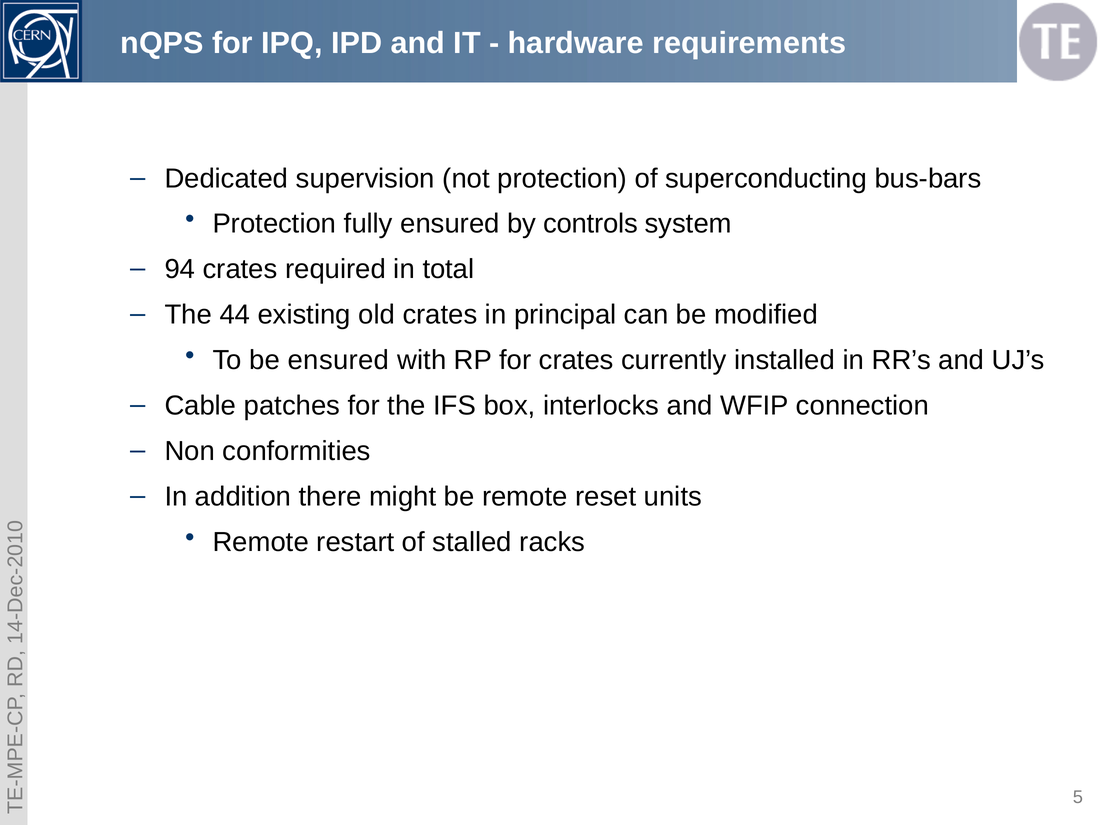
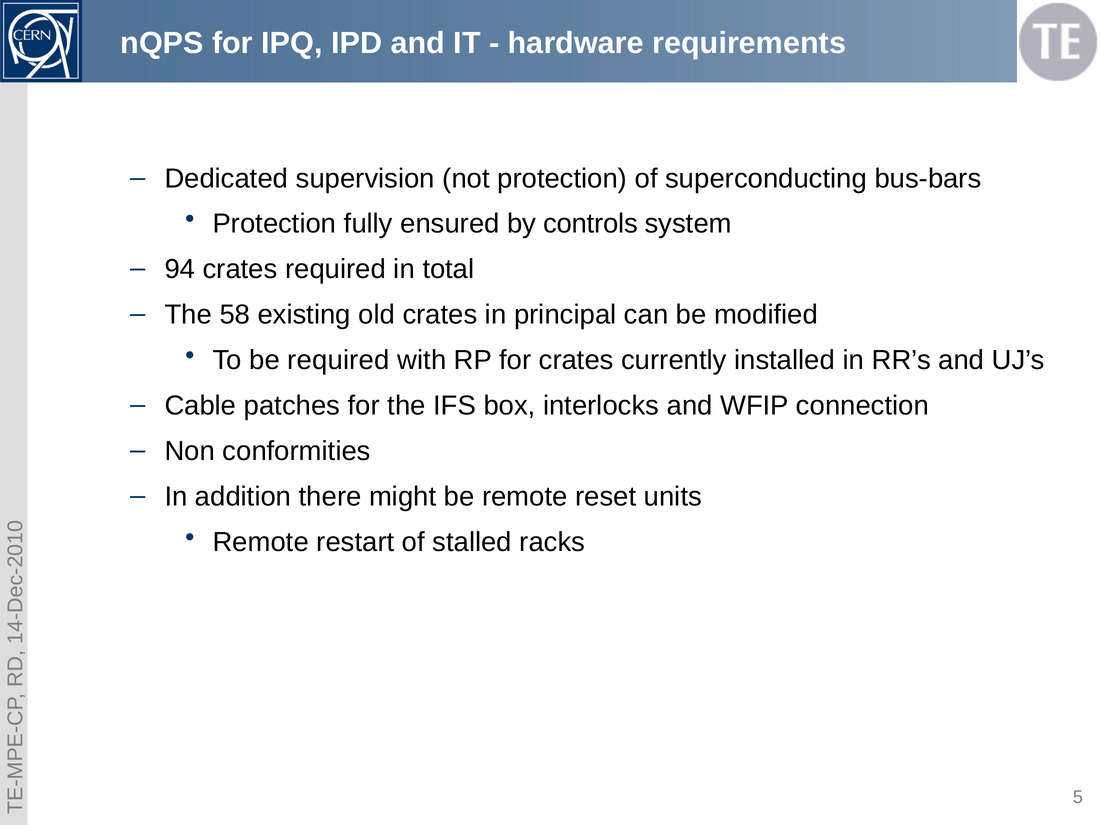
44: 44 -> 58
be ensured: ensured -> required
